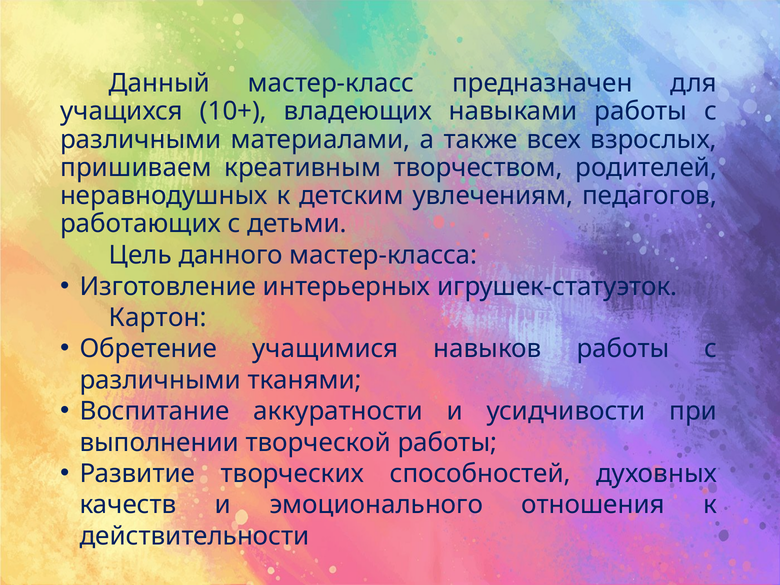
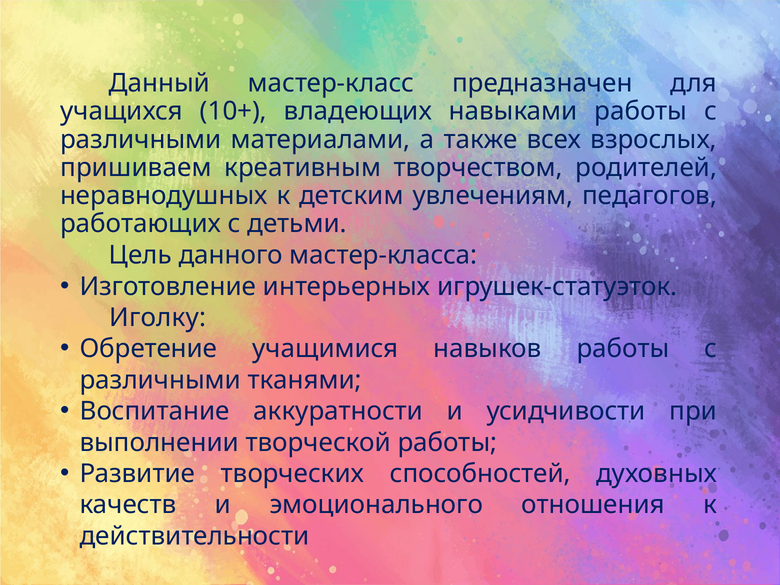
Картон: Картон -> Иголку
